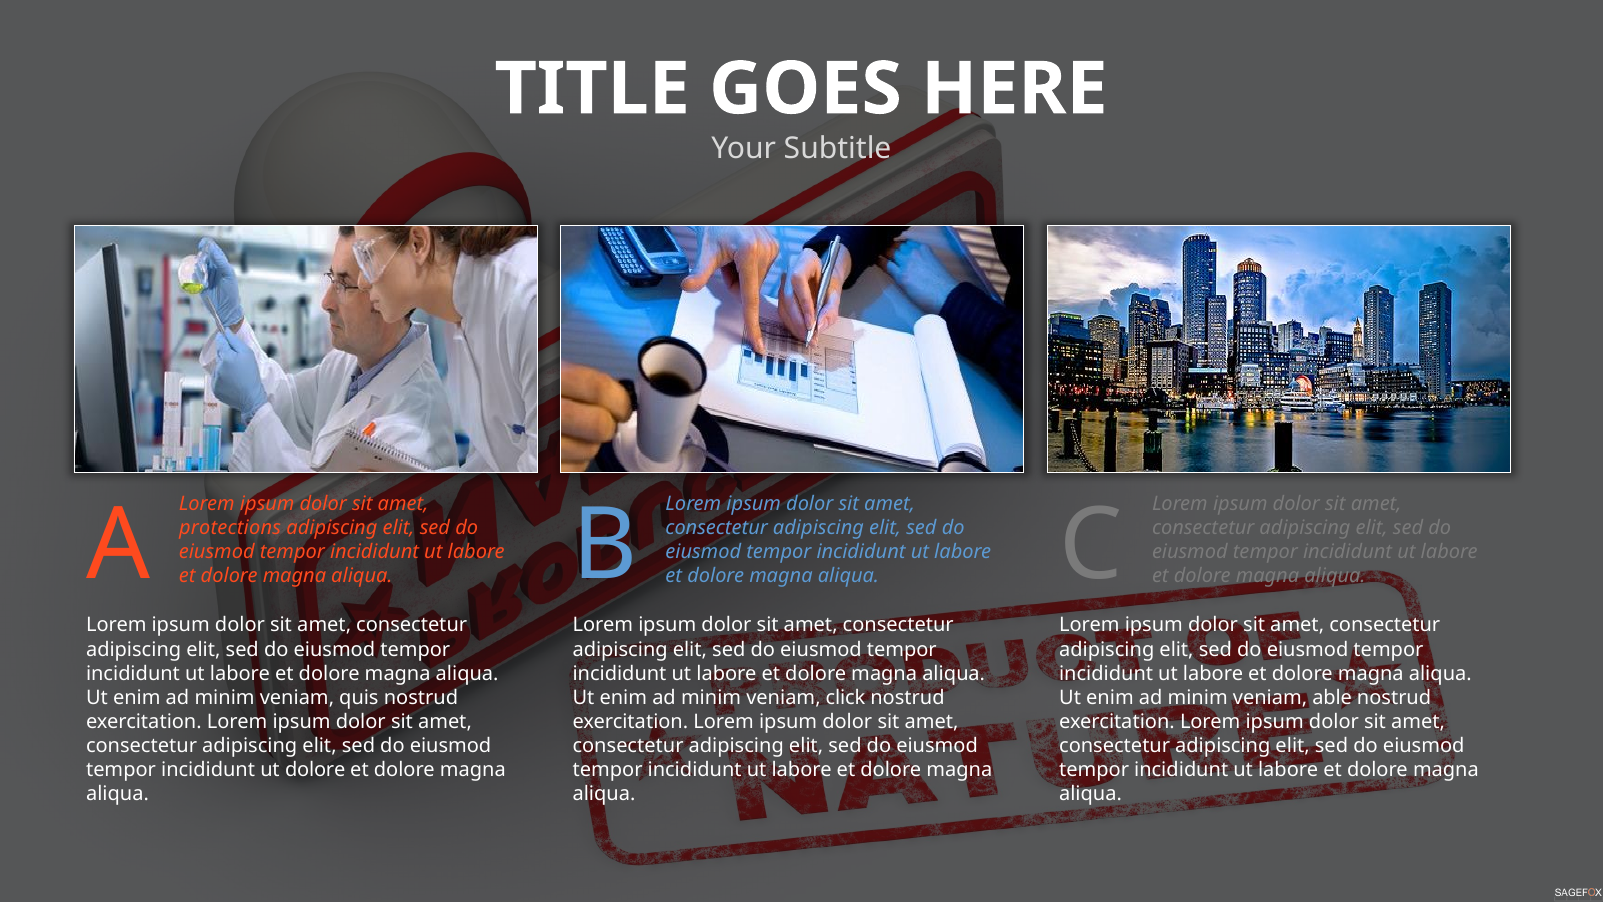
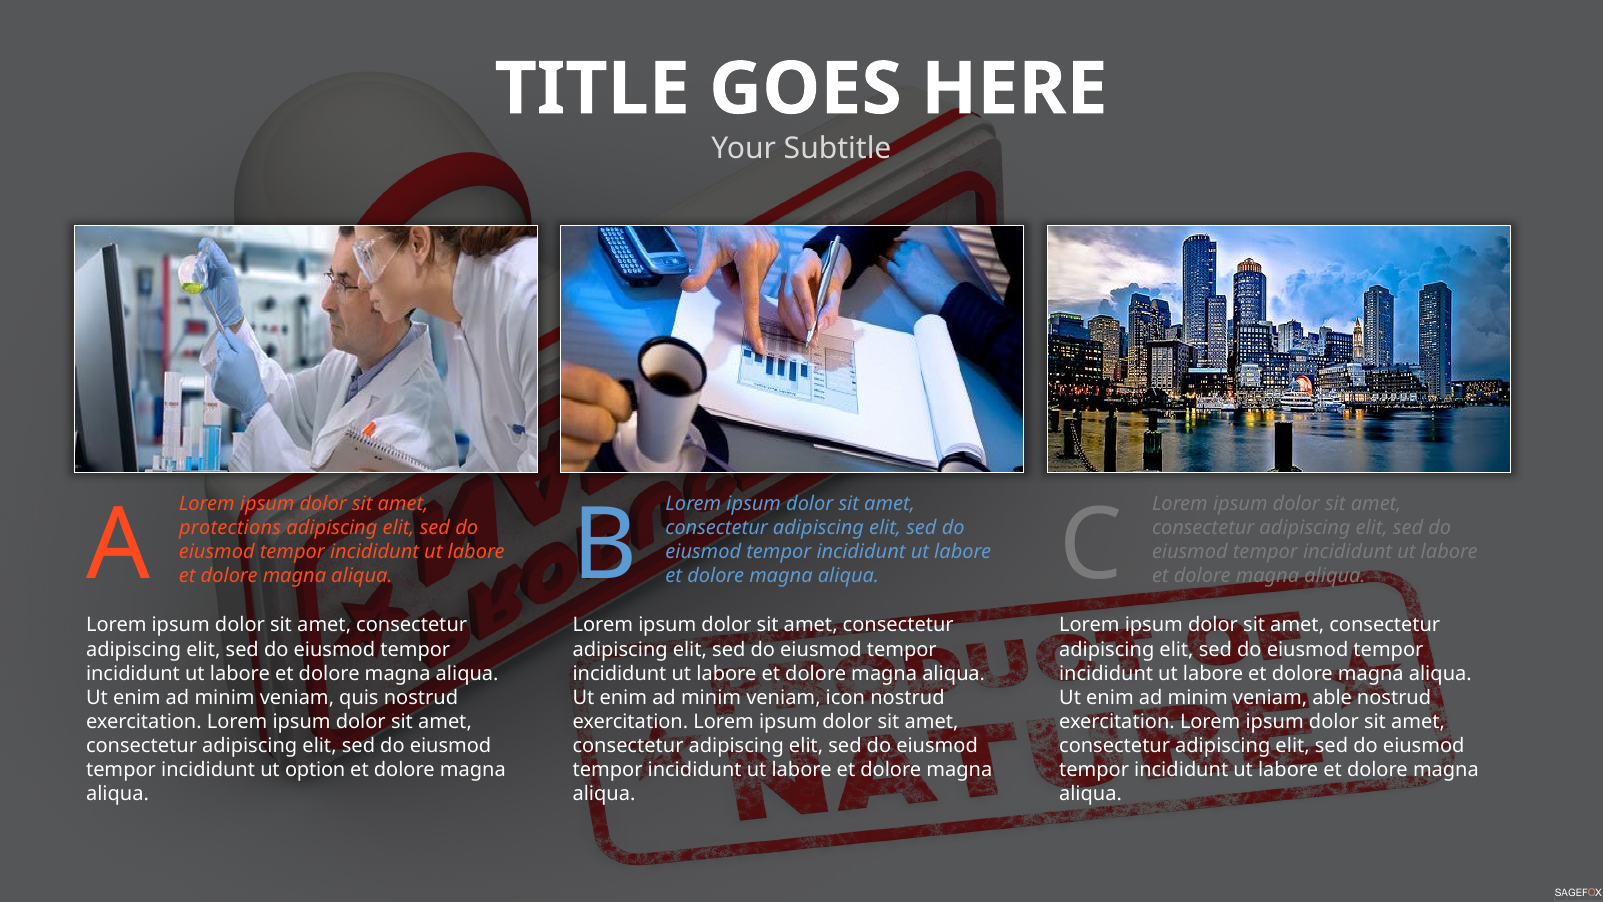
click: click -> icon
ut dolore: dolore -> option
